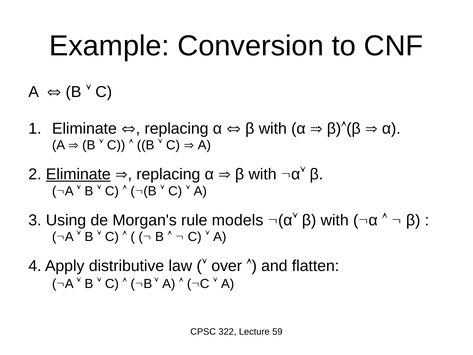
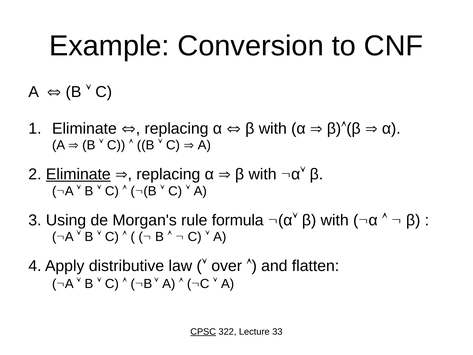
models: models -> formula
CPSC underline: none -> present
59: 59 -> 33
